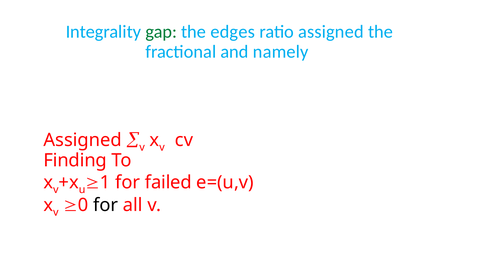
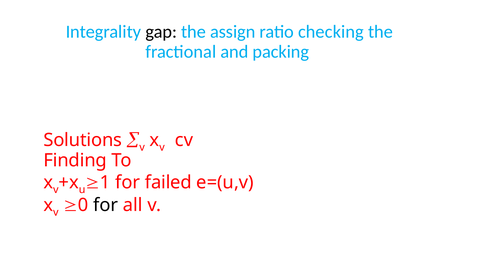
gap colour: green -> black
edges: edges -> assign
ratio assigned: assigned -> checking
namely: namely -> packing
Assigned at (83, 140): Assigned -> Solutions
